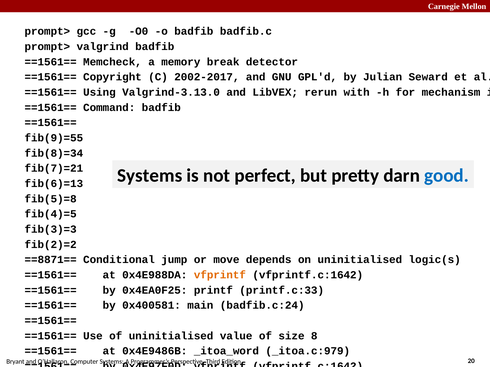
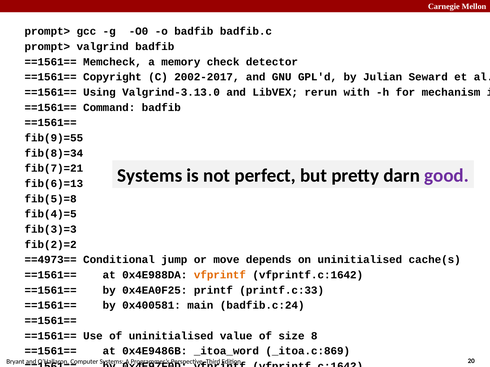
break: break -> check
good colour: blue -> purple
==8871==: ==8871== -> ==4973==
logic(s: logic(s -> cache(s
_itoa.c:979: _itoa.c:979 -> _itoa.c:869
